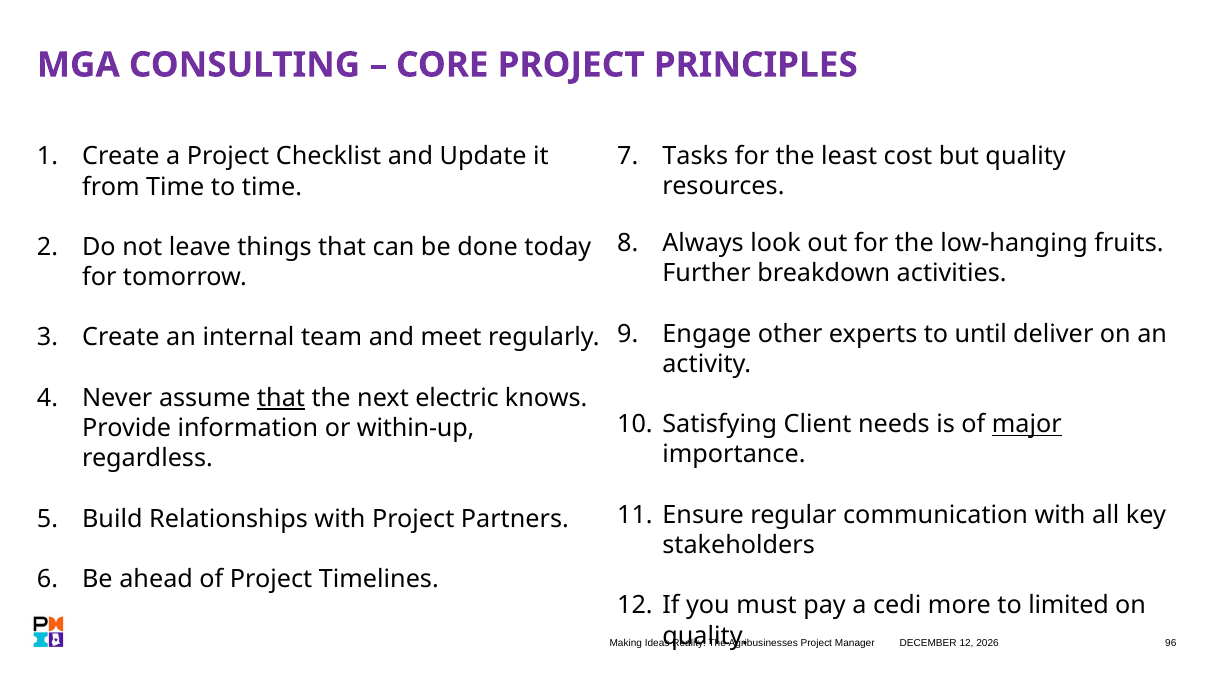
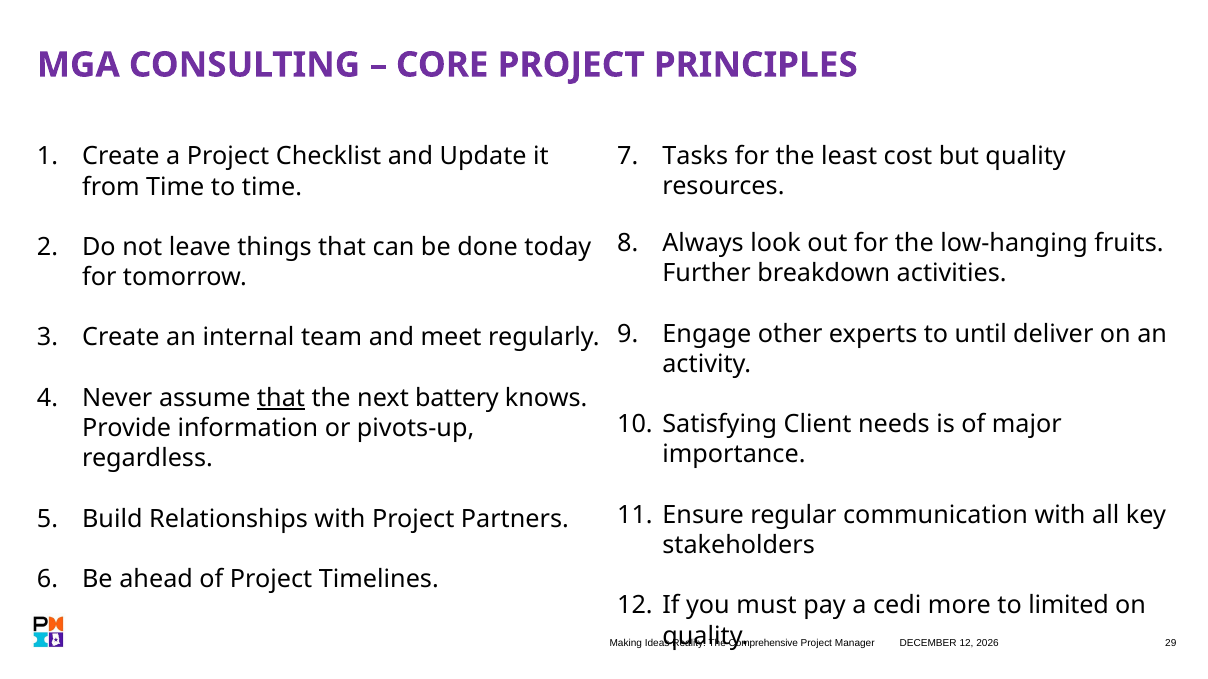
electric: electric -> battery
major underline: present -> none
within-up: within-up -> pivots-up
Agribusinesses: Agribusinesses -> Comprehensive
96: 96 -> 29
